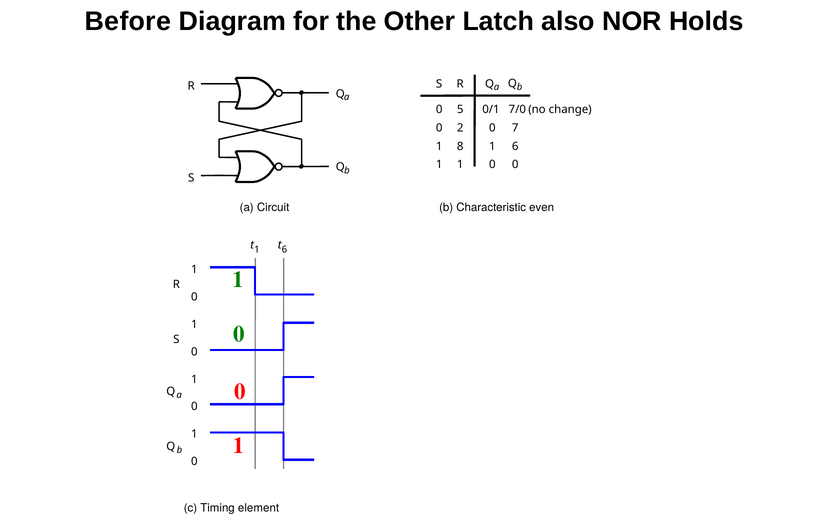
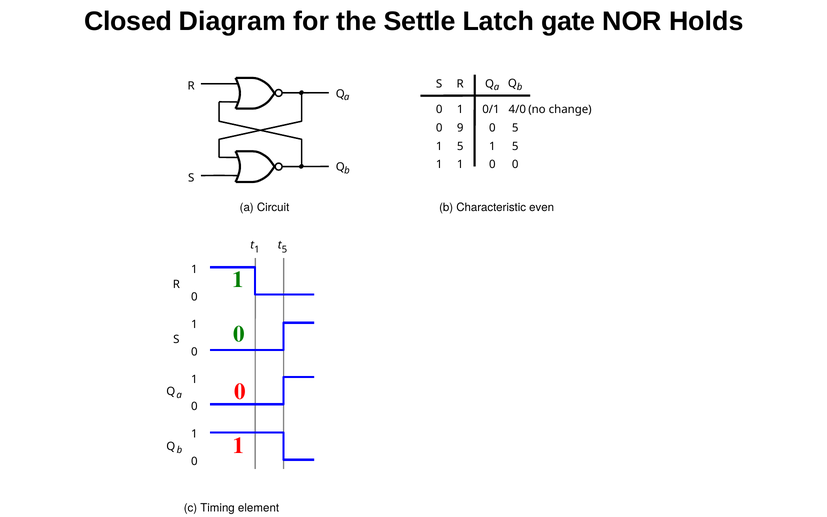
Before: Before -> Closed
Other: Other -> Settle
also: also -> gate
5 at (460, 110): 5 -> 1
7/0: 7/0 -> 4/0
0 2: 2 -> 9
0 7: 7 -> 5
8 at (460, 146): 8 -> 5
6 at (515, 146): 6 -> 5
1 t 6: 6 -> 5
